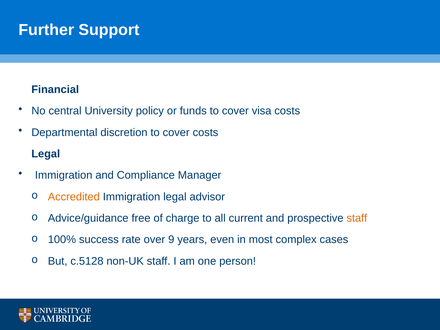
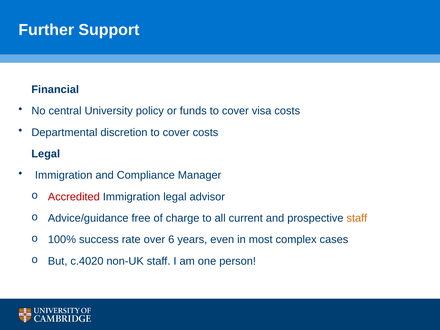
Accredited colour: orange -> red
9: 9 -> 6
c.5128: c.5128 -> c.4020
